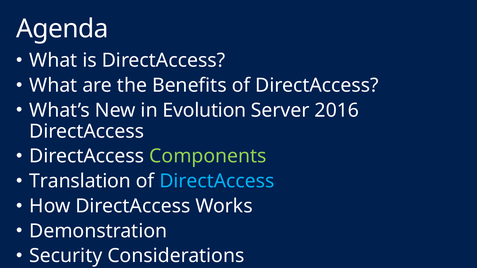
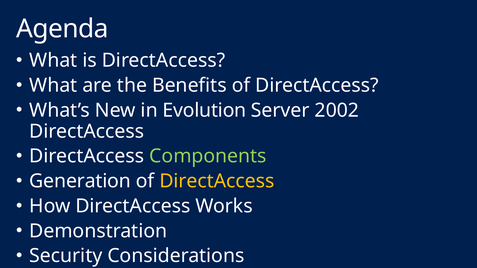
2016: 2016 -> 2002
Translation: Translation -> Generation
DirectAccess at (217, 181) colour: light blue -> yellow
